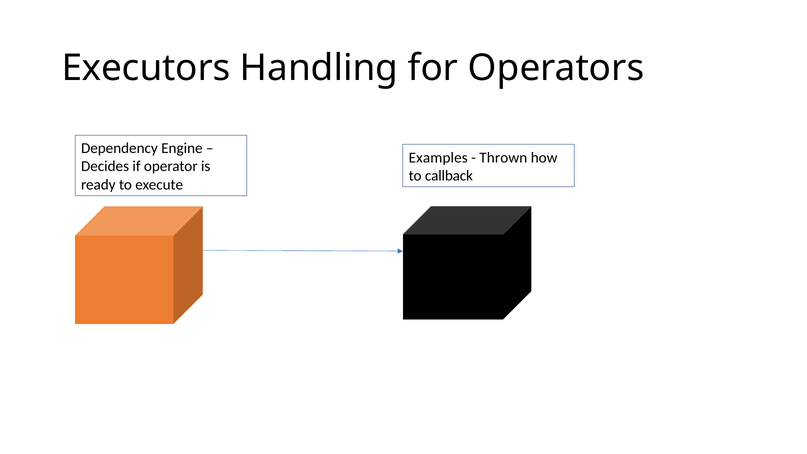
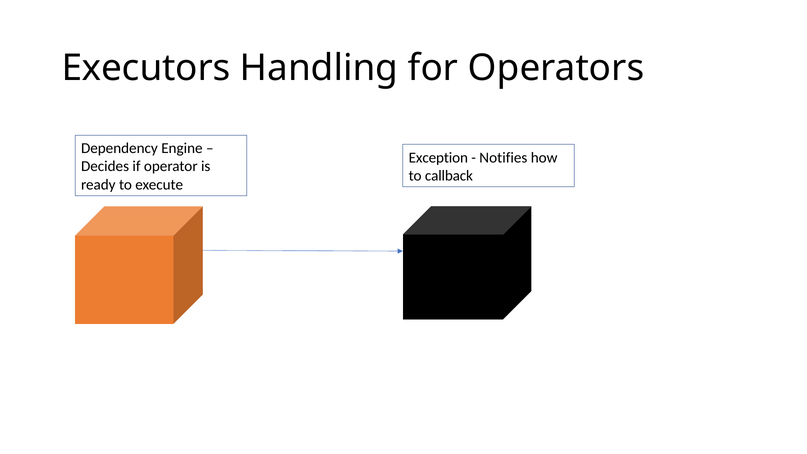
Examples: Examples -> Exception
Thrown: Thrown -> Notifies
